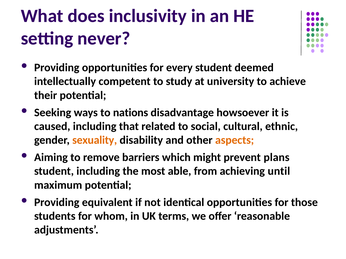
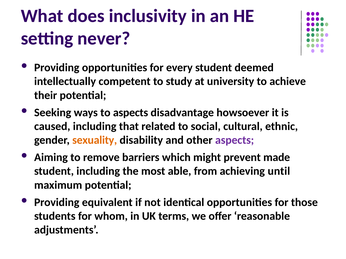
to nations: nations -> aspects
aspects at (235, 140) colour: orange -> purple
plans: plans -> made
